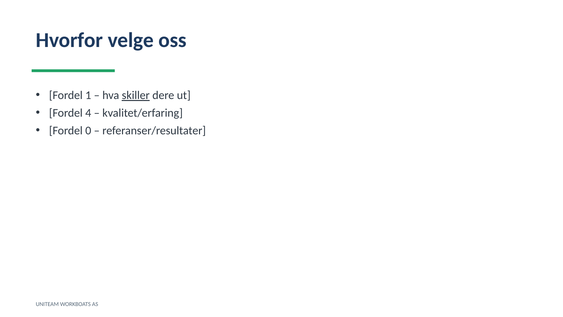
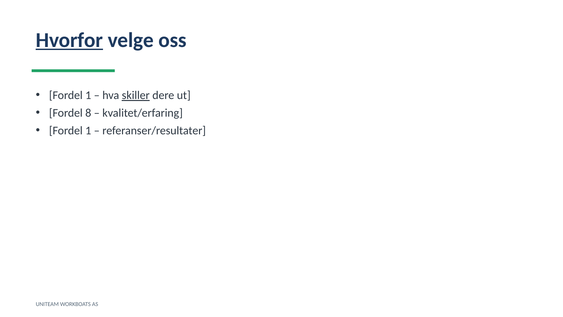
Hvorfor underline: none -> present
4: 4 -> 8
0 at (88, 131): 0 -> 1
